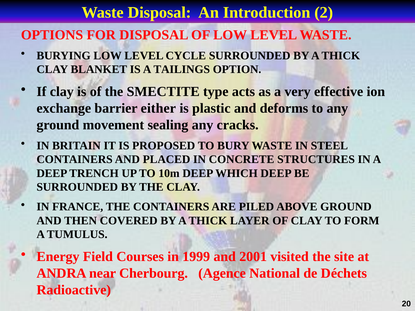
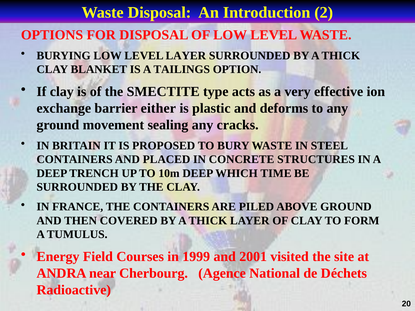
LEVEL CYCLE: CYCLE -> LAYER
WHICH DEEP: DEEP -> TIME
